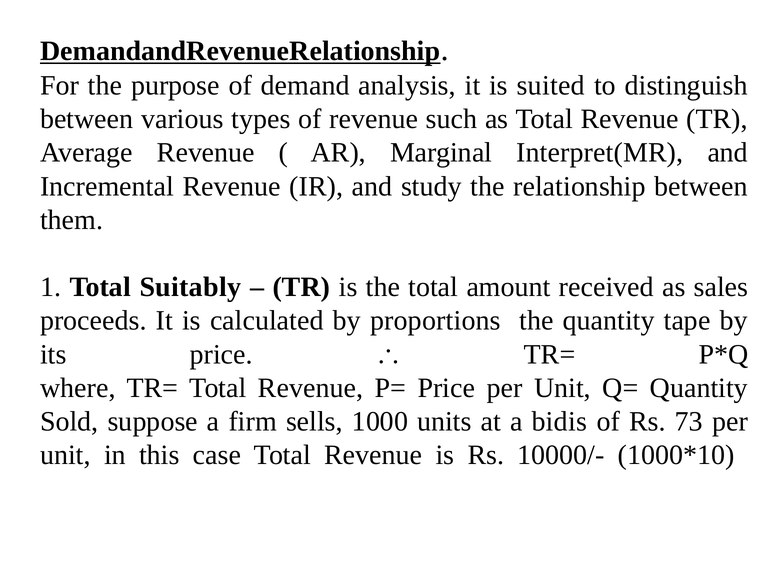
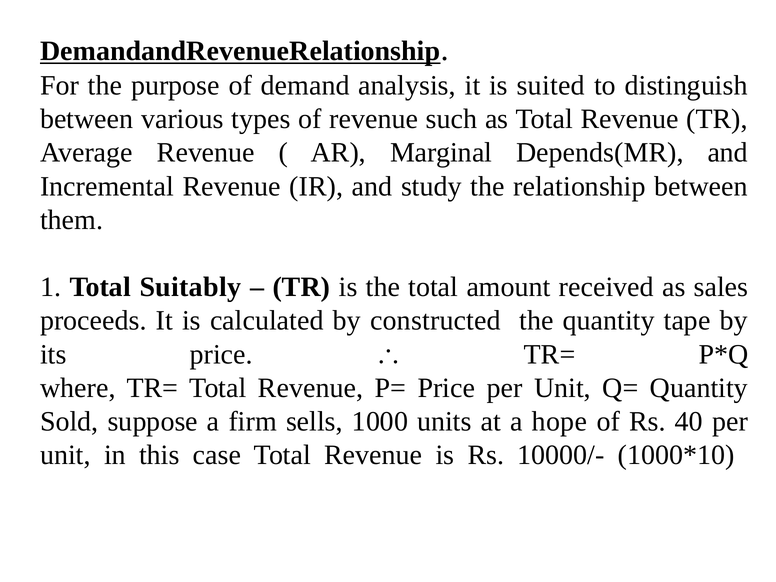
Interpret(MR: Interpret(MR -> Depends(MR
proportions: proportions -> constructed
bidis: bidis -> hope
73: 73 -> 40
